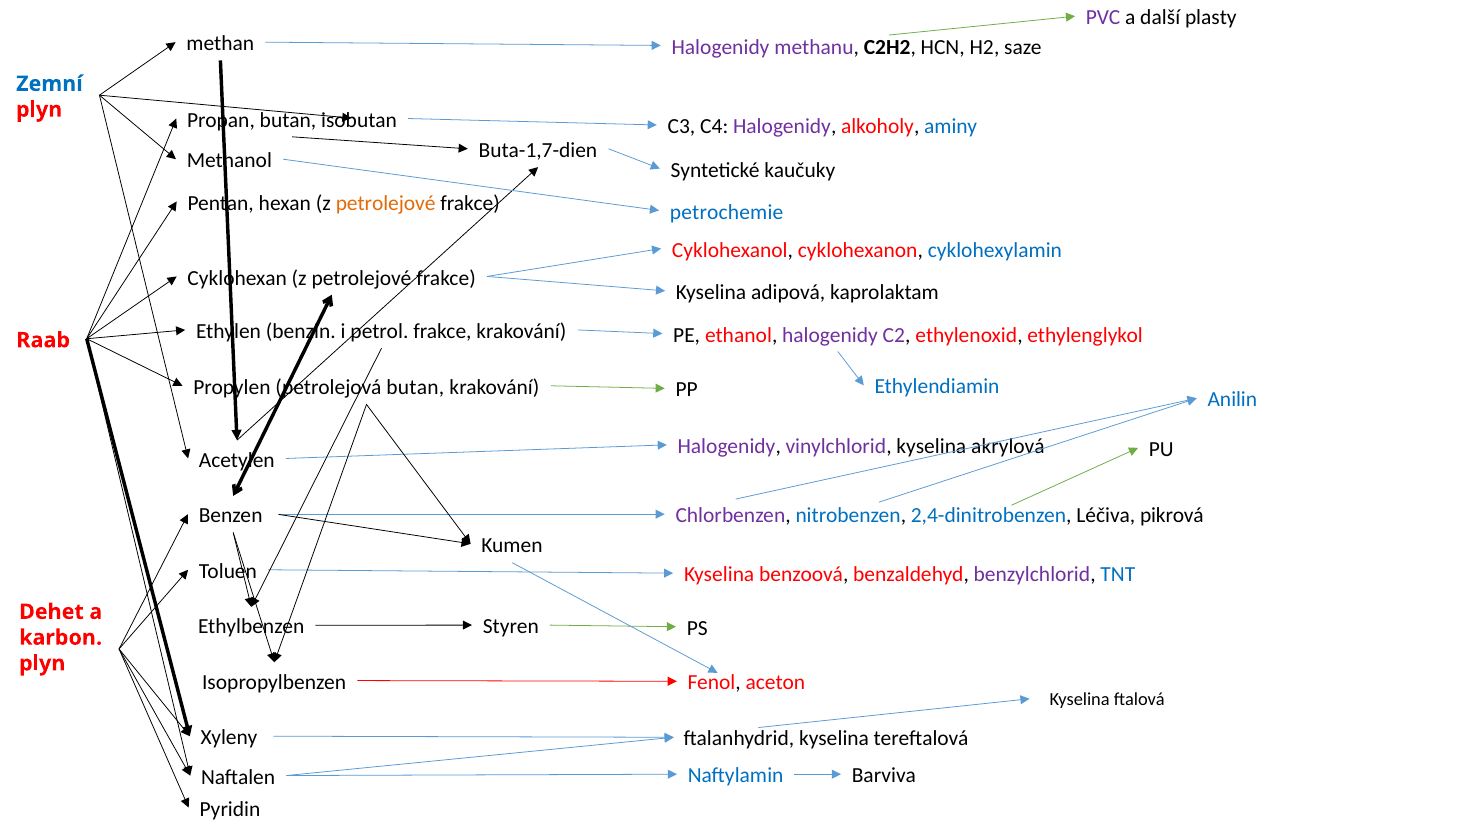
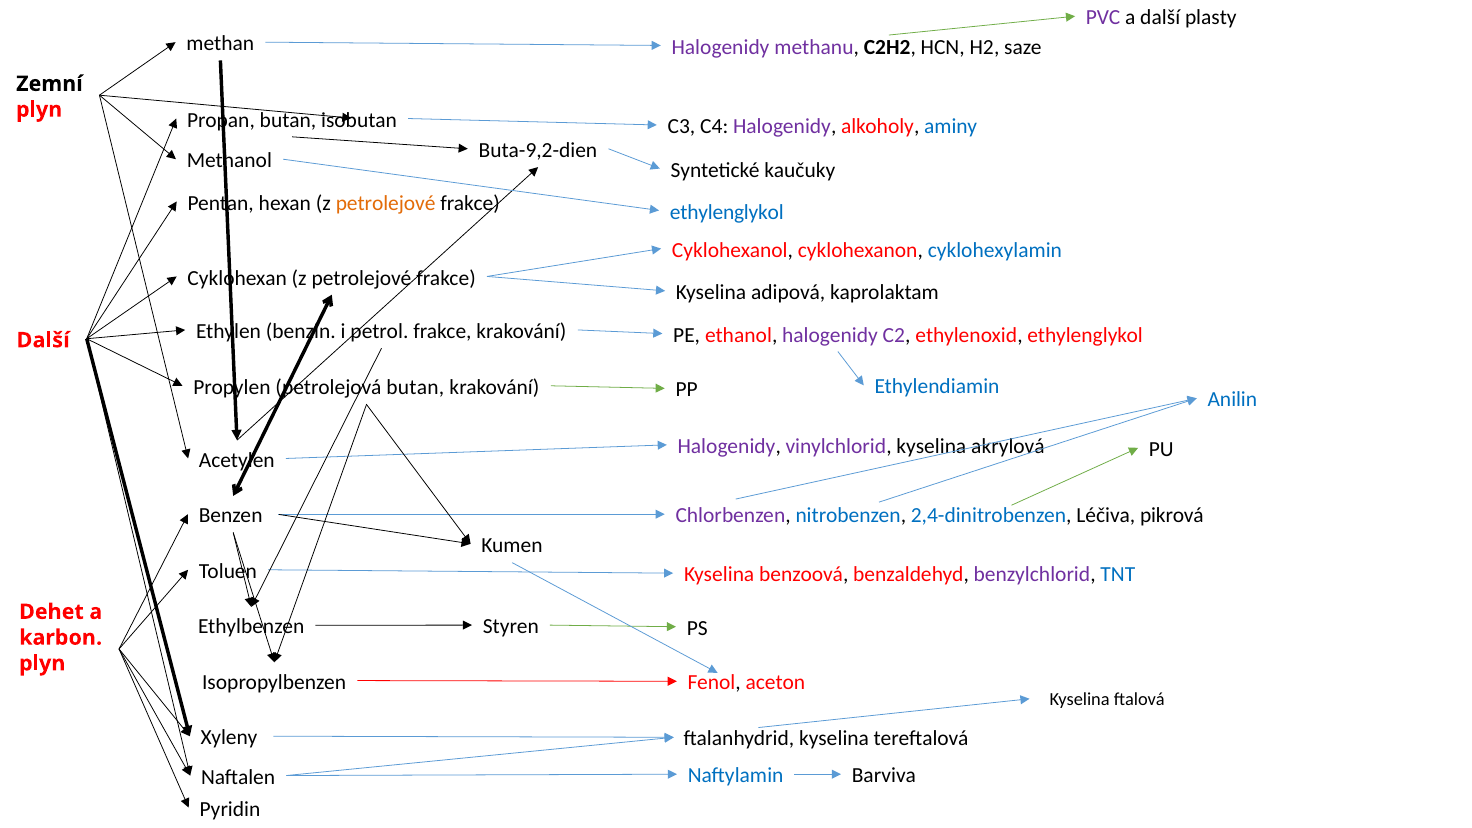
Zemní colour: blue -> black
Buta-1,7-dien: Buta-1,7-dien -> Buta-9,2-dien
petrochemie at (727, 212): petrochemie -> ethylenglykol
Raab at (43, 340): Raab -> Další
